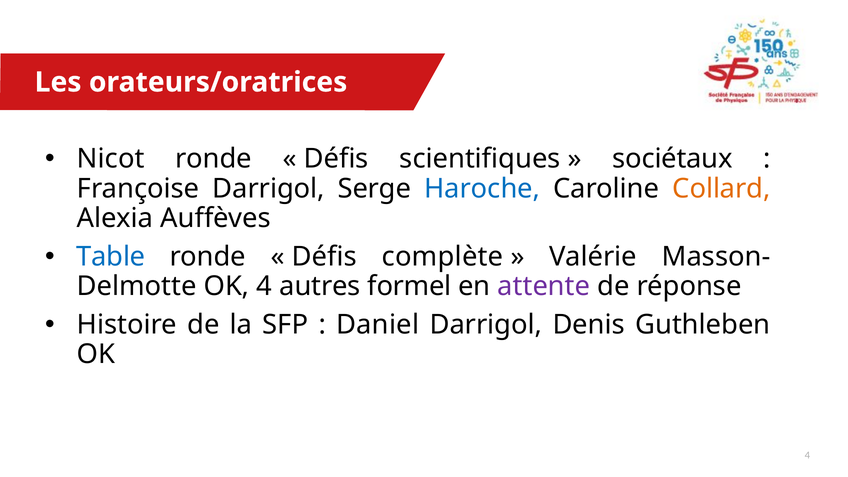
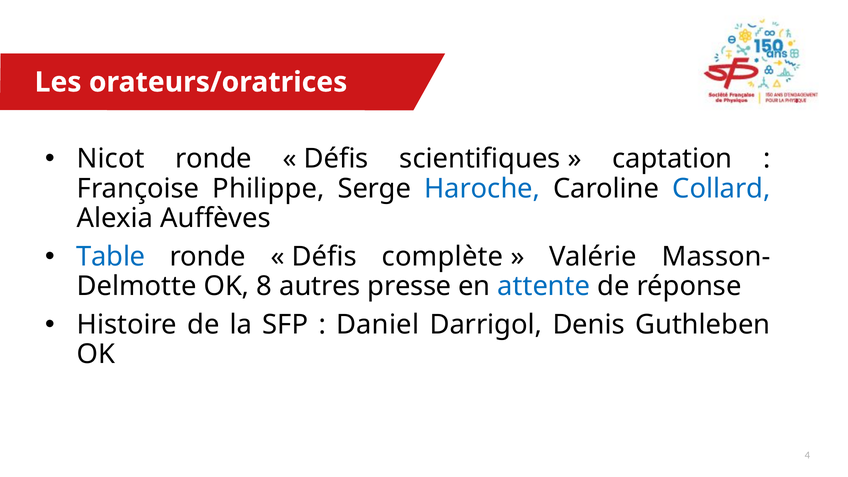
sociétaux: sociétaux -> captation
Françoise Darrigol: Darrigol -> Philippe
Collard colour: orange -> blue
OK 4: 4 -> 8
formel: formel -> presse
attente colour: purple -> blue
